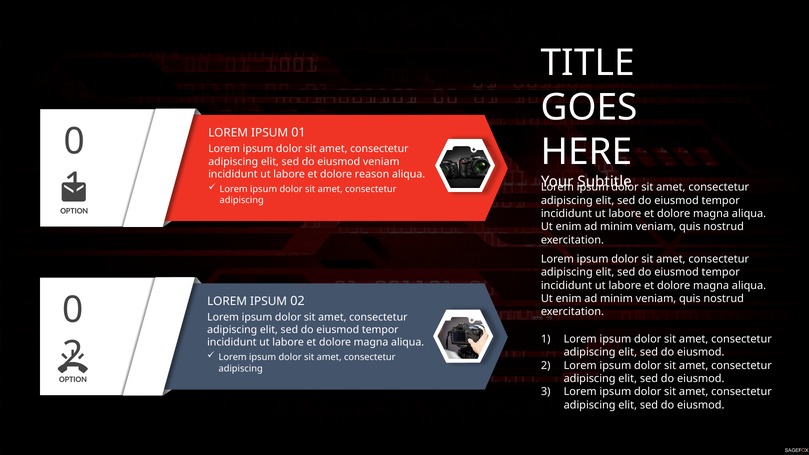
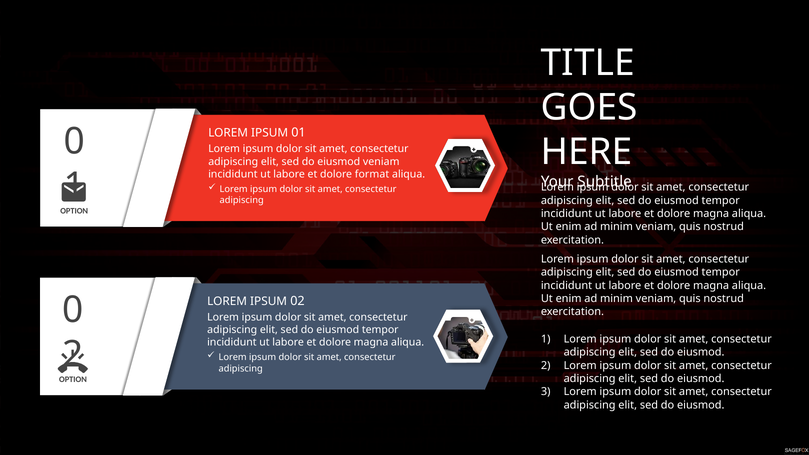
reason: reason -> format
